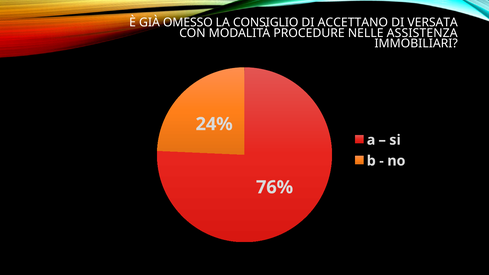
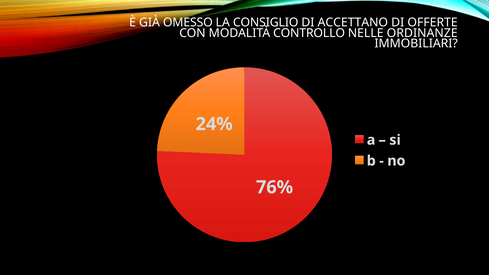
VERSATA: VERSATA -> OFFERTE
PROCEDURE: PROCEDURE -> CONTROLLO
ASSISTENZA: ASSISTENZA -> ORDINANZE
